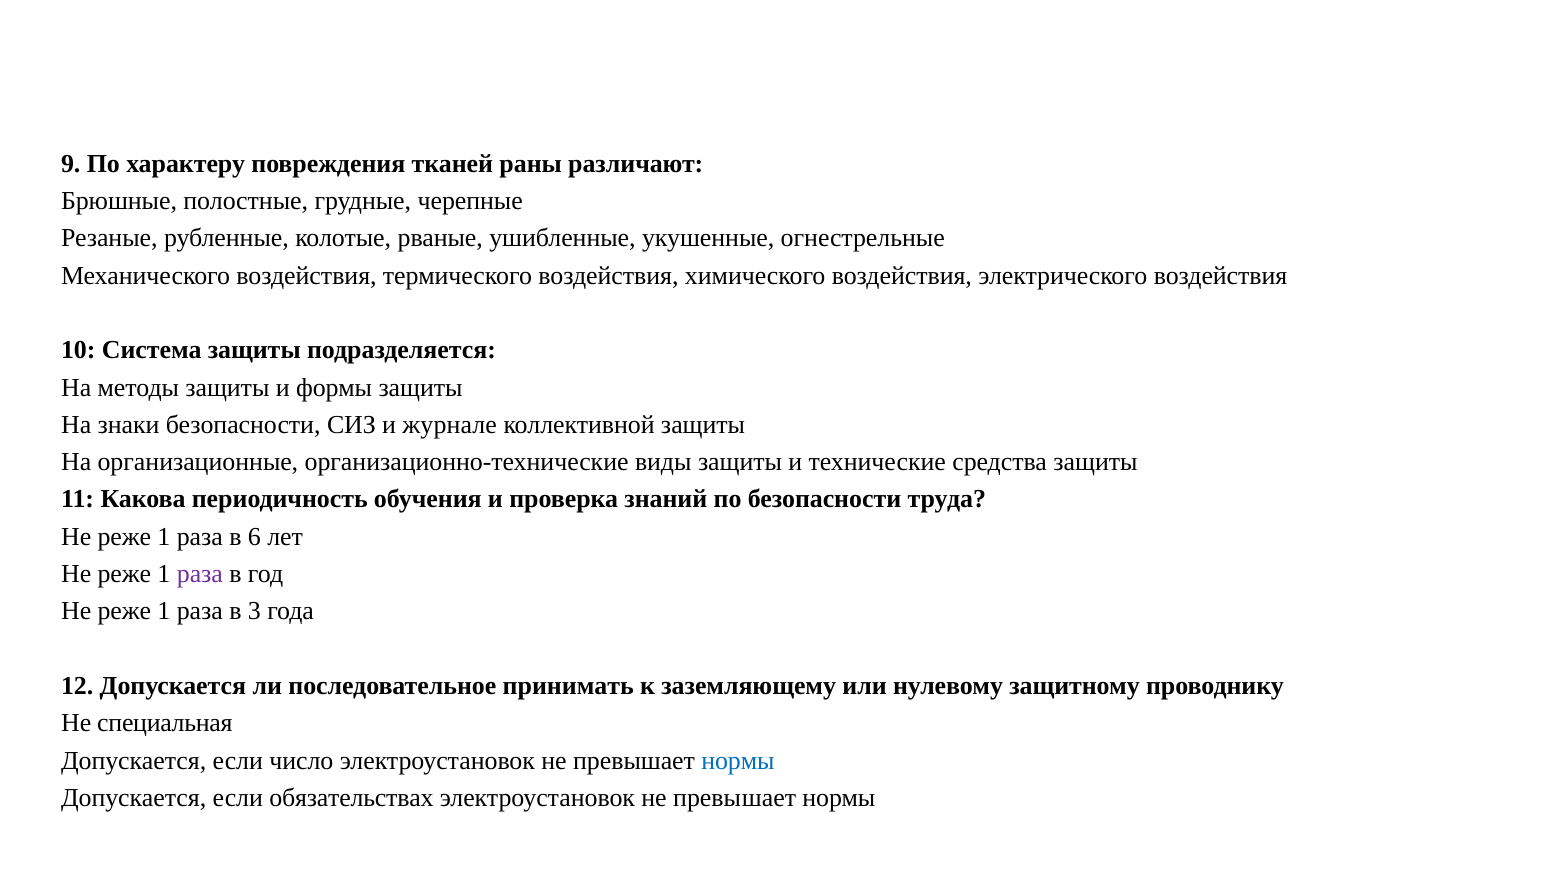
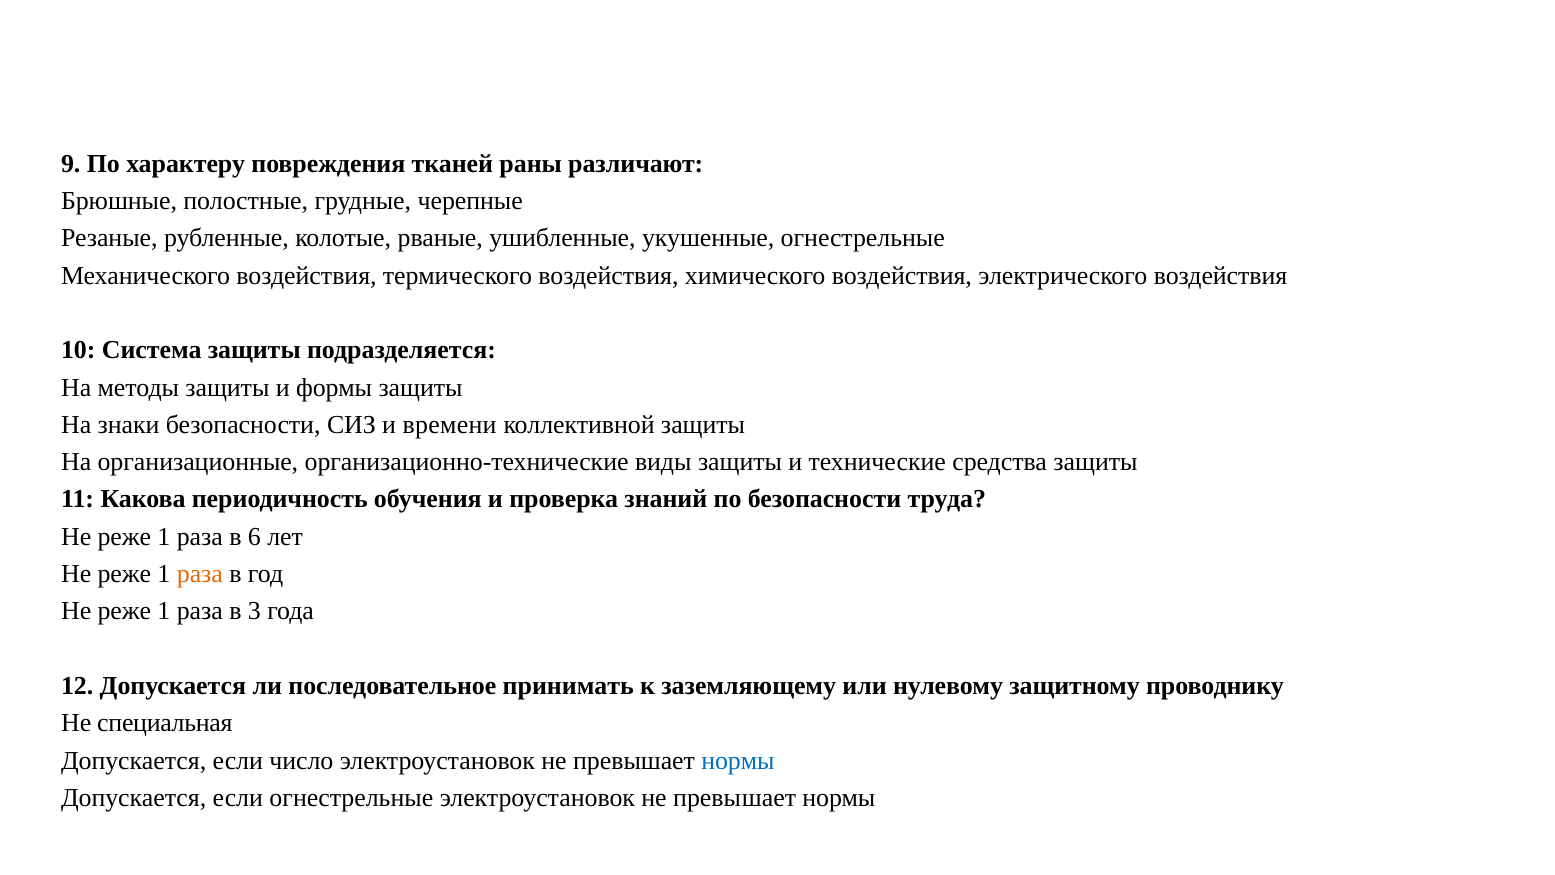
журнале: журнале -> времени
раза at (200, 574) colour: purple -> orange
если обязательствах: обязательствах -> огнестрельные
